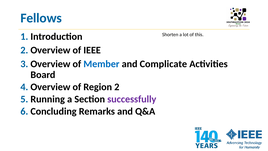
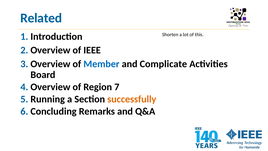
Fellows: Fellows -> Related
2: 2 -> 7
successfully colour: purple -> orange
